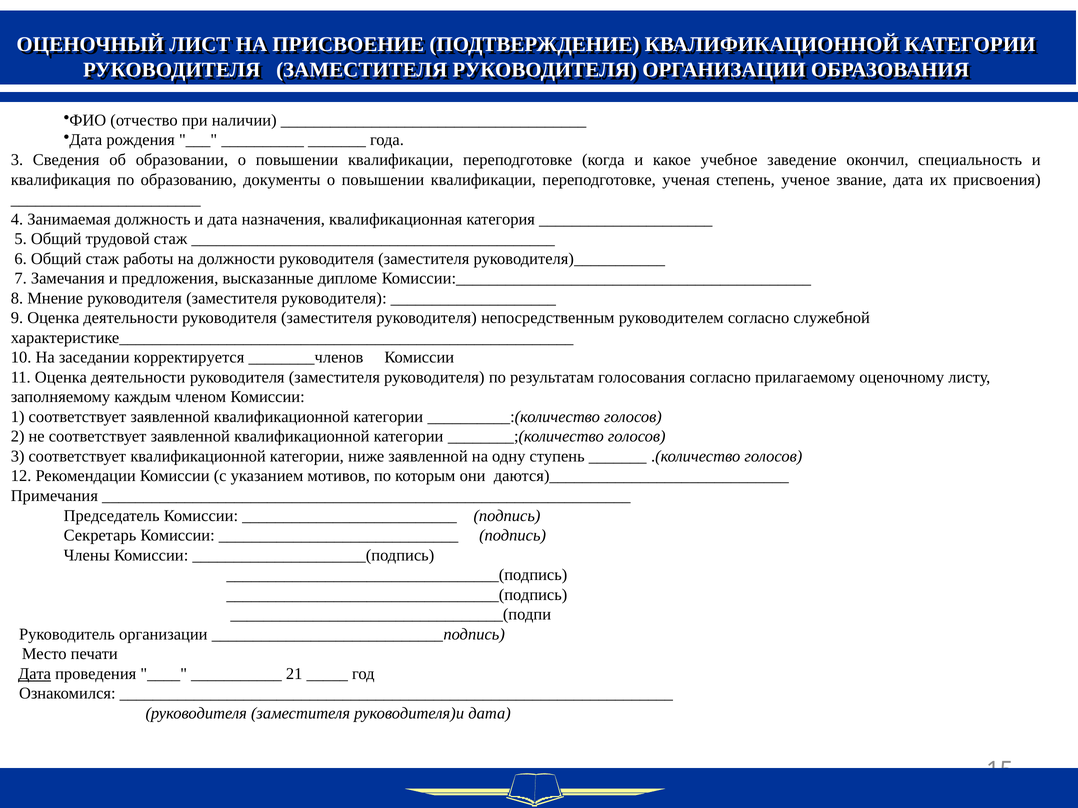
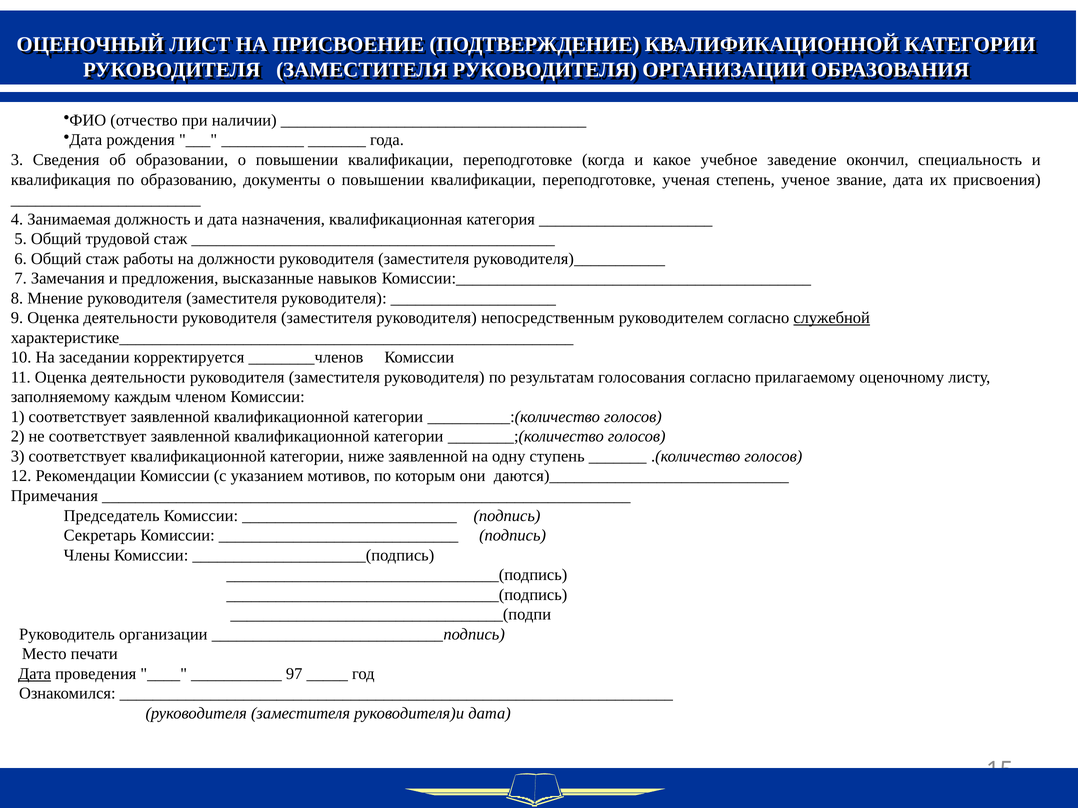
дипломе: дипломе -> навыков
служебной underline: none -> present
21: 21 -> 97
